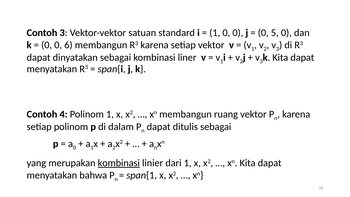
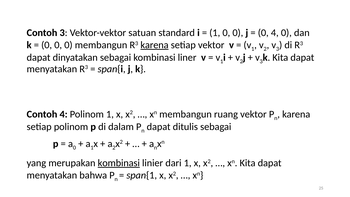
0 5: 5 -> 4
0 0 6: 6 -> 0
karena at (155, 45) underline: none -> present
